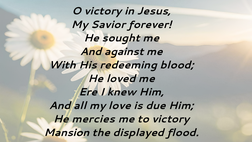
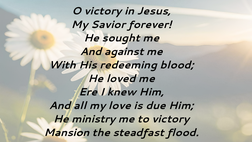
mercies: mercies -> ministry
displayed: displayed -> steadfast
